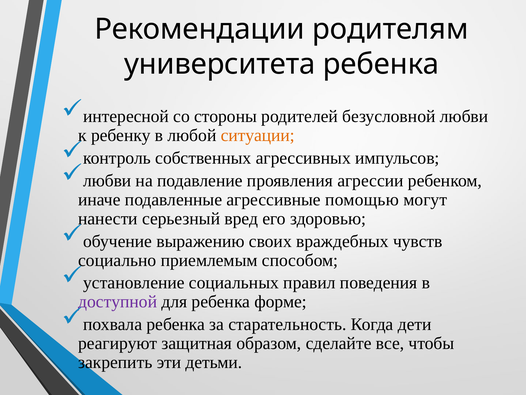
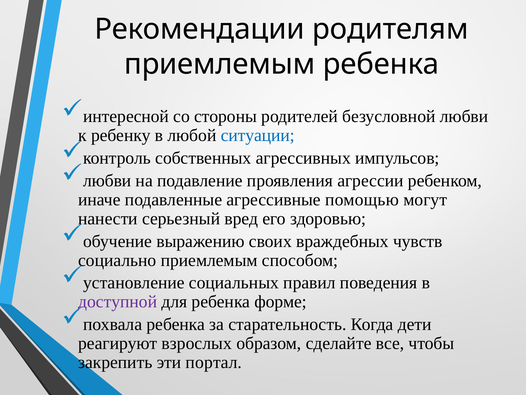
университета at (220, 64): университета -> приемлемым
ситуации colour: orange -> blue
защитная: защитная -> взрослых
детьми: детьми -> портал
